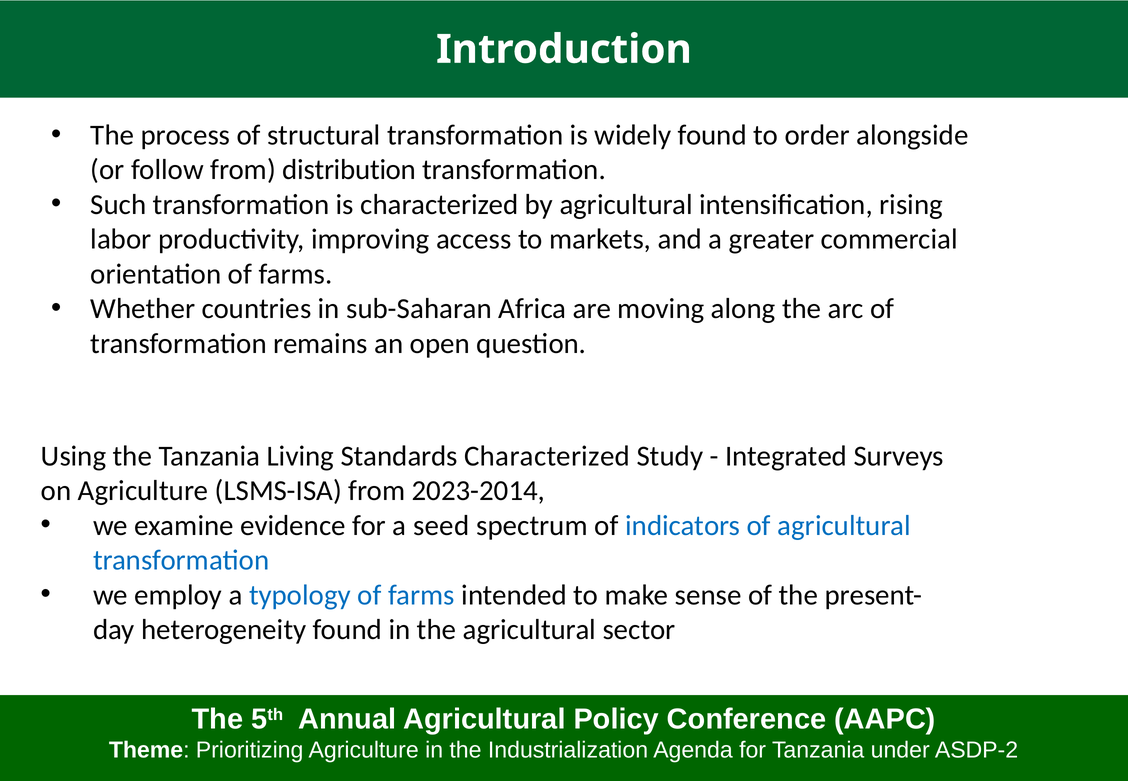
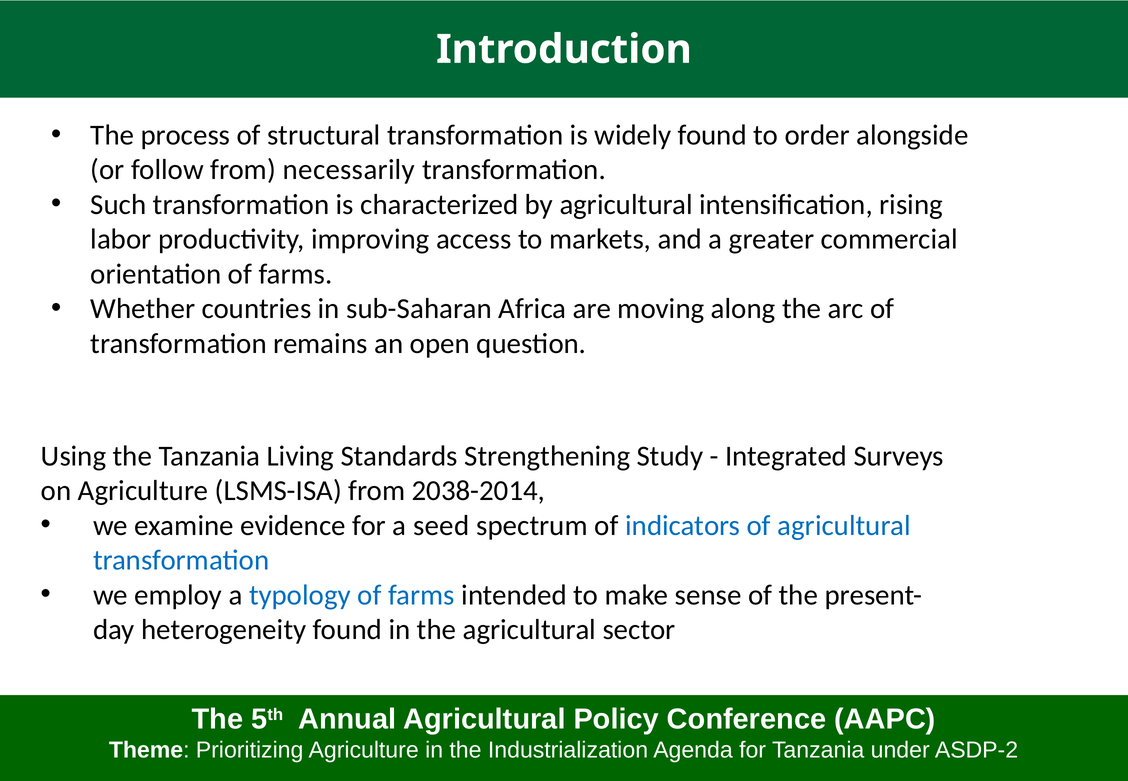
distribution: distribution -> necessarily
Standards Characterized: Characterized -> Strengthening
2023-2014: 2023-2014 -> 2038-2014
